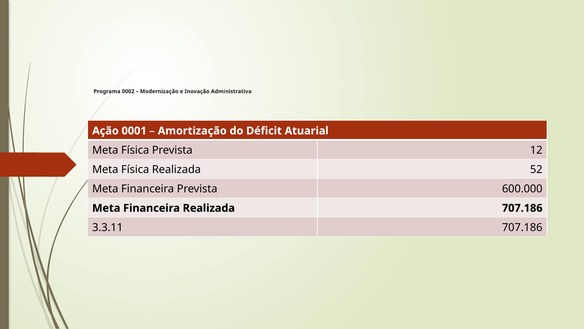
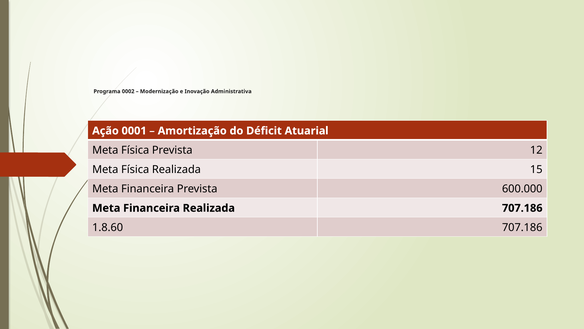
52: 52 -> 15
3.3.11: 3.3.11 -> 1.8.60
